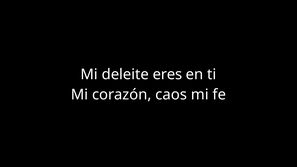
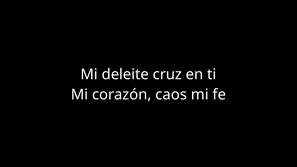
eres: eres -> cruz
